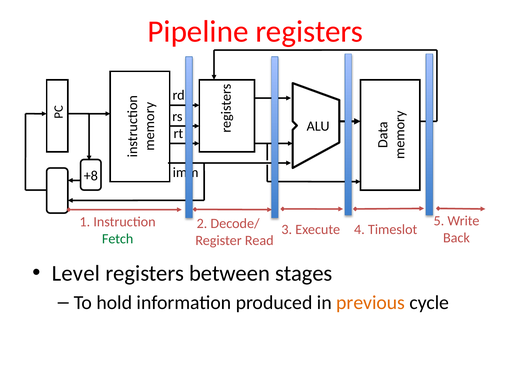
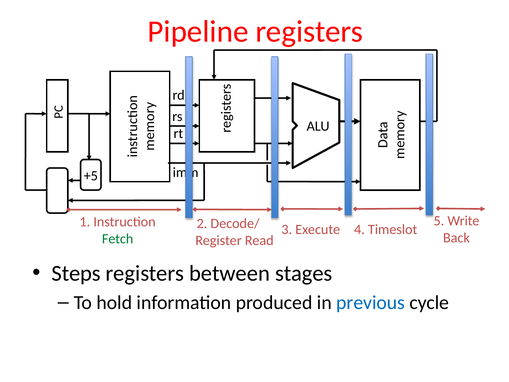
+8: +8 -> +5
Level: Level -> Steps
previous colour: orange -> blue
